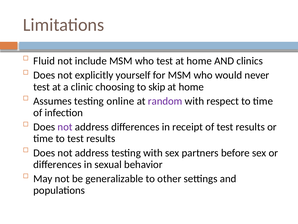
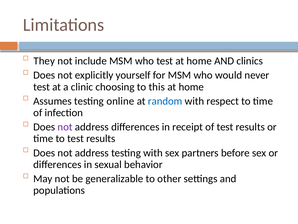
Fluid: Fluid -> They
skip: skip -> this
random colour: purple -> blue
